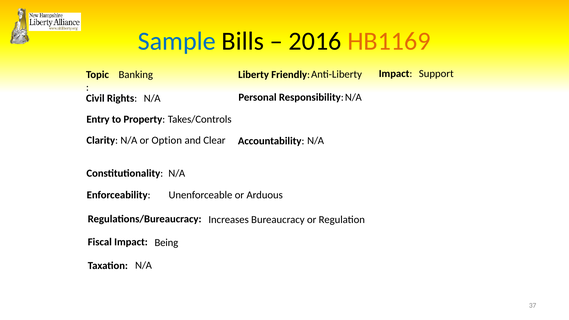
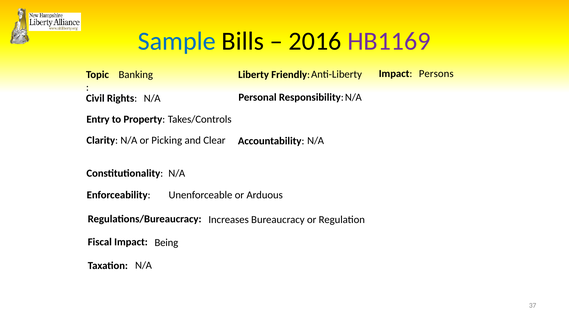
HB1169 colour: orange -> purple
Support: Support -> Persons
Option: Option -> Picking
